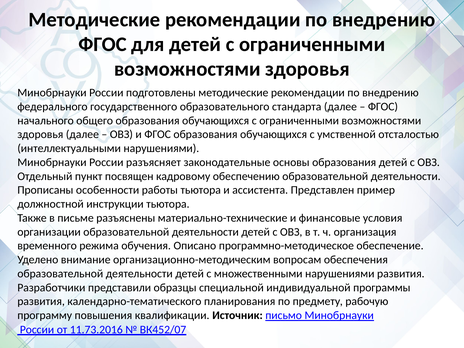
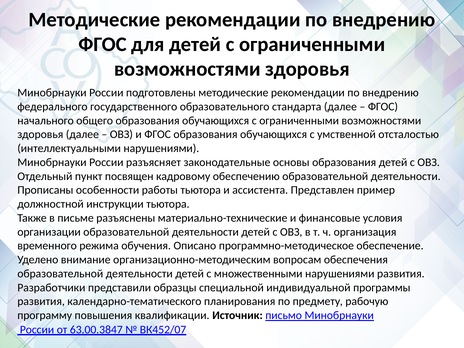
11.73.2016: 11.73.2016 -> 63.00.3847
